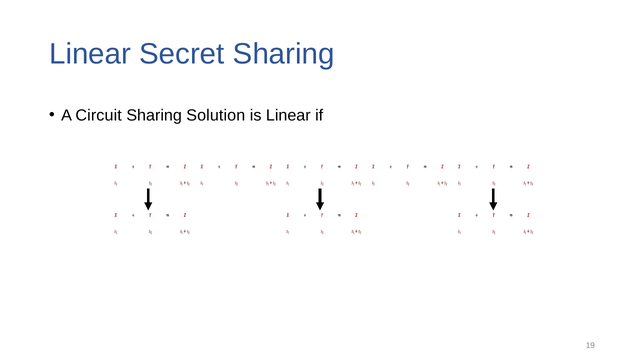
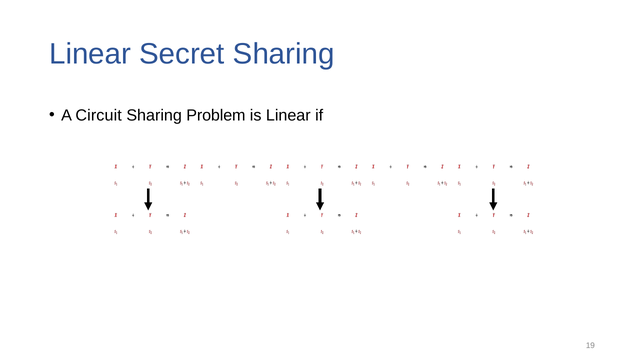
Solution: Solution -> Problem
